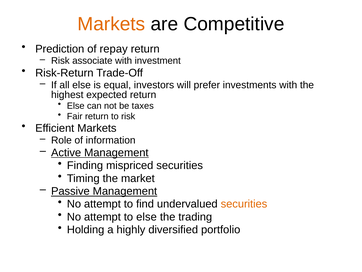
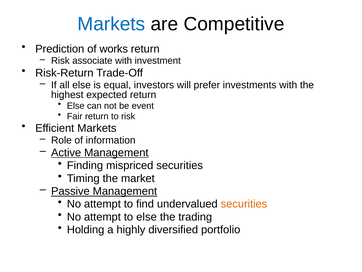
Markets at (111, 24) colour: orange -> blue
repay: repay -> works
taxes: taxes -> event
